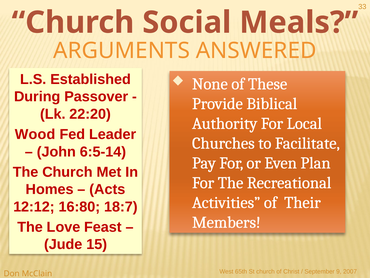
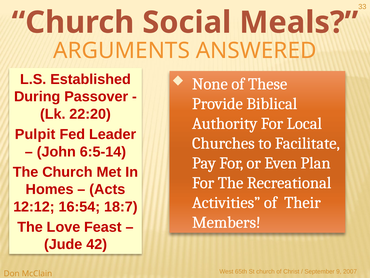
Wood: Wood -> Pulpit
16:80: 16:80 -> 16:54
15: 15 -> 42
